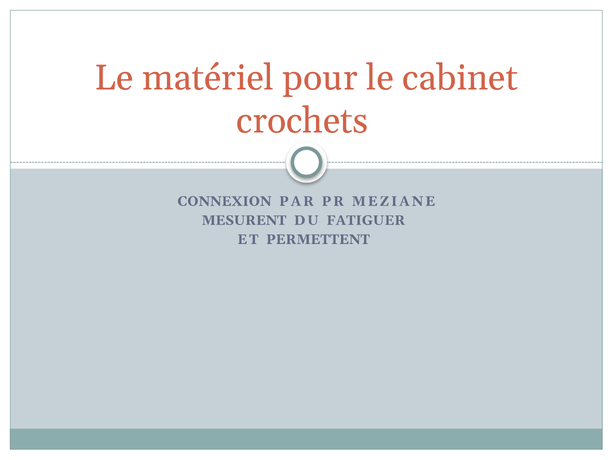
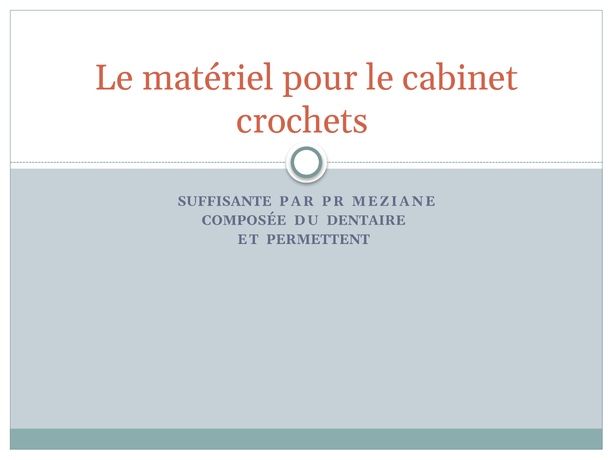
CONNEXION: CONNEXION -> SUFFISANTE
MESURENT: MESURENT -> COMPOSÉE
FATIGUER: FATIGUER -> DENTAIRE
